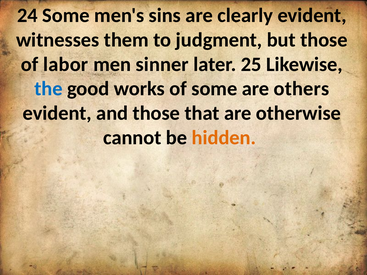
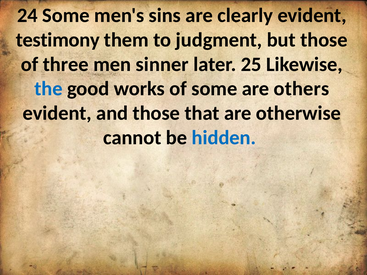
witnesses: witnesses -> testimony
labor: labor -> three
hidden colour: orange -> blue
